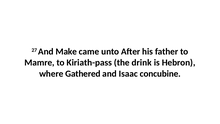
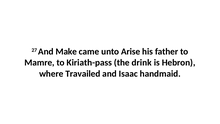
After: After -> Arise
Gathered: Gathered -> Travailed
concubine: concubine -> handmaid
